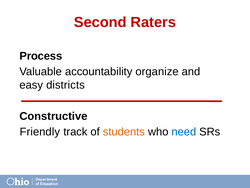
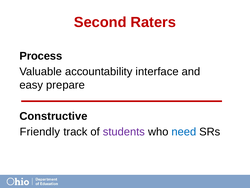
organize: organize -> interface
districts: districts -> prepare
students colour: orange -> purple
